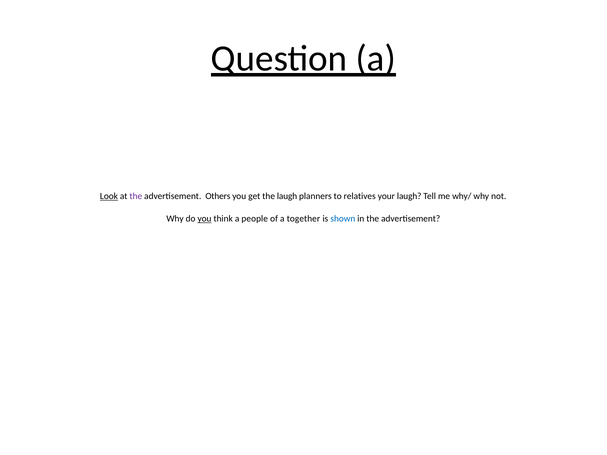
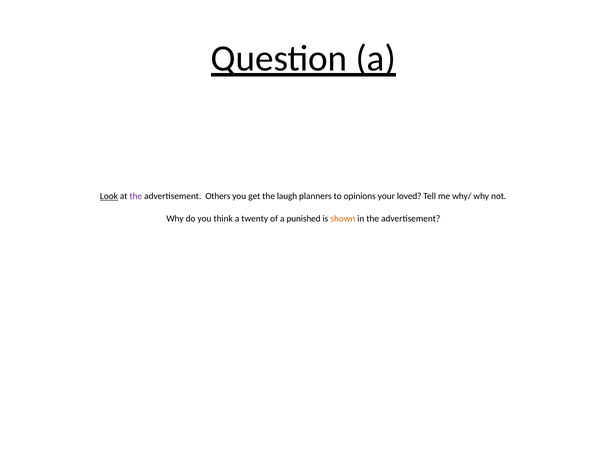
relatives: relatives -> opinions
your laugh: laugh -> loved
you at (205, 219) underline: present -> none
people: people -> twenty
together: together -> punished
shown colour: blue -> orange
